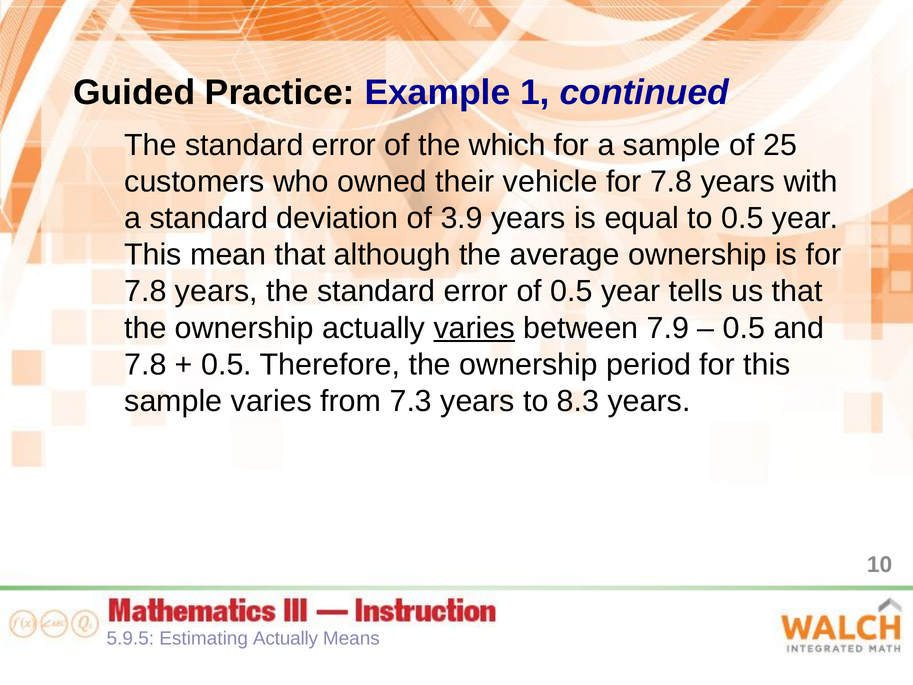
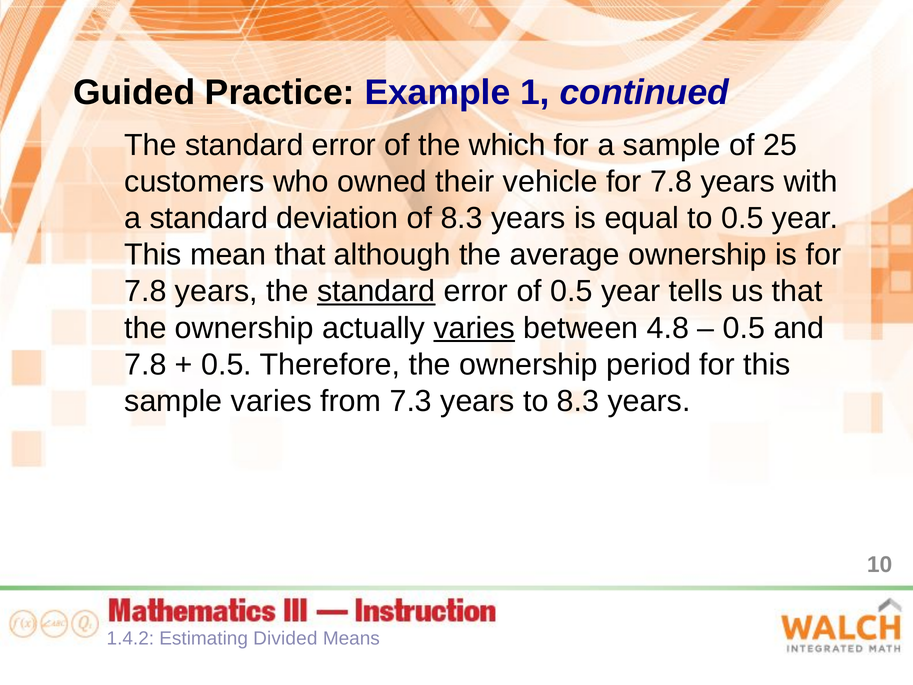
of 3.9: 3.9 -> 8.3
standard at (376, 291) underline: none -> present
7.9: 7.9 -> 4.8
5.9.5: 5.9.5 -> 1.4.2
Estimating Actually: Actually -> Divided
